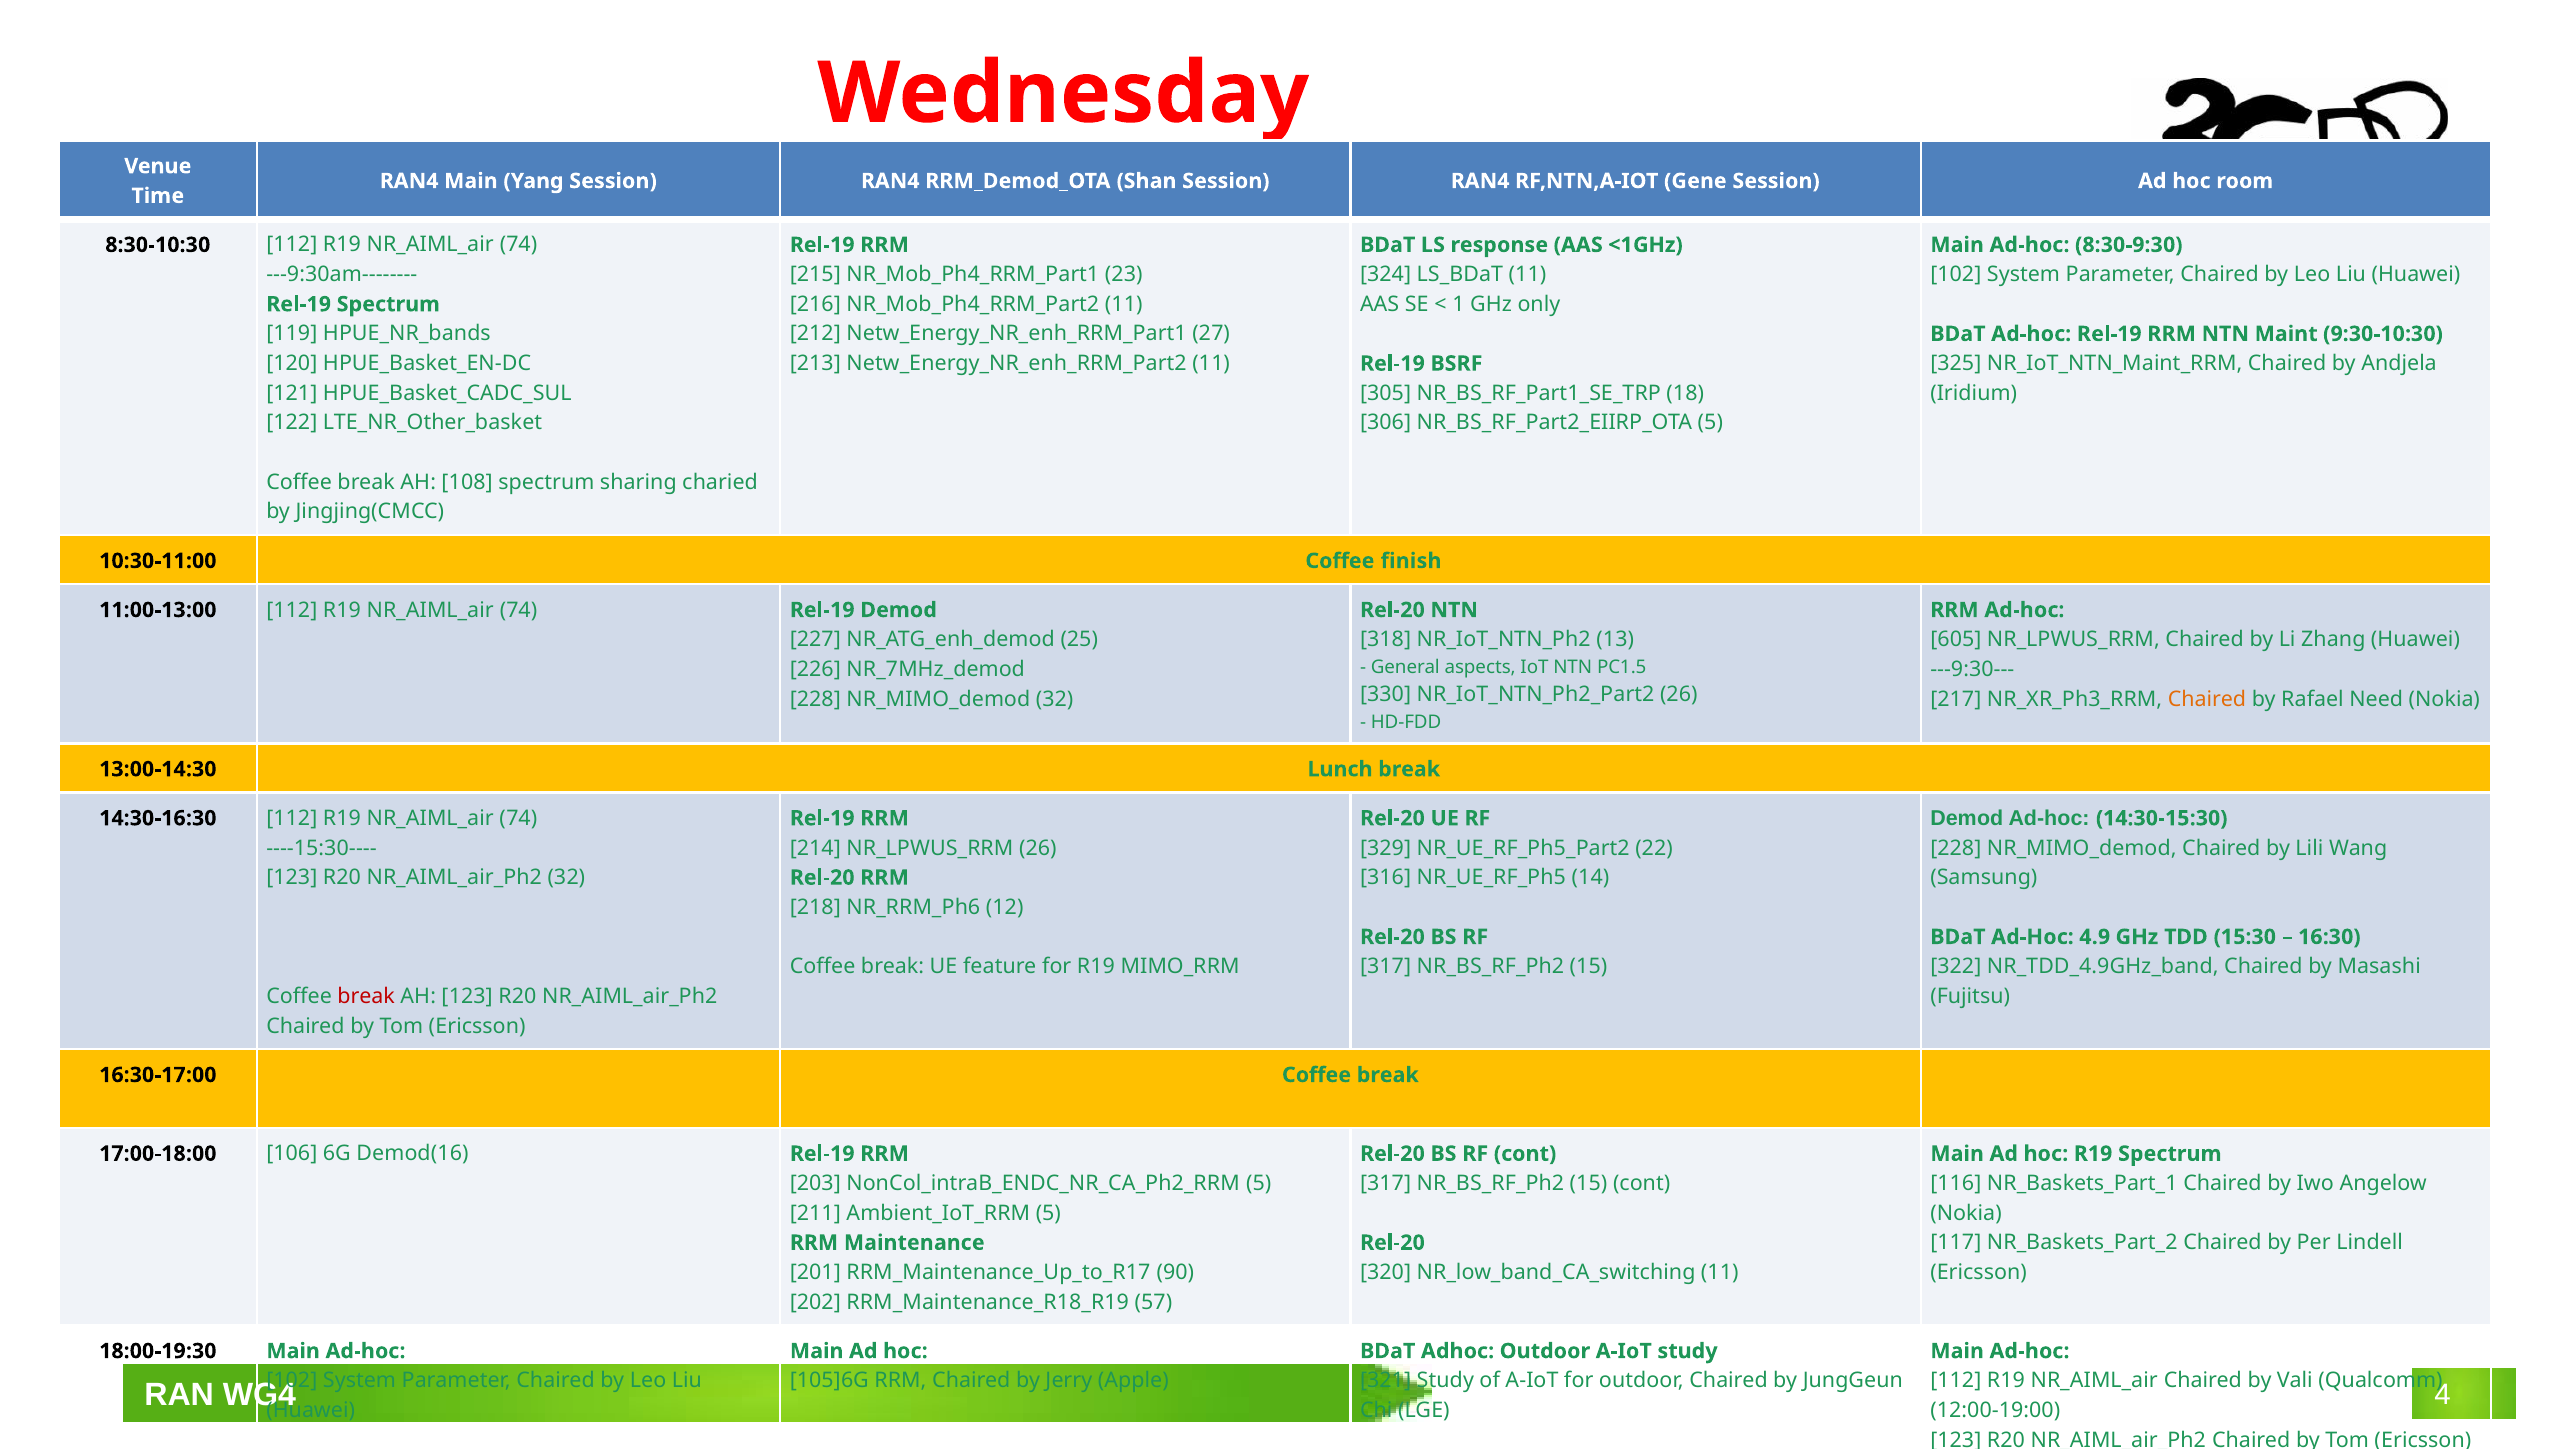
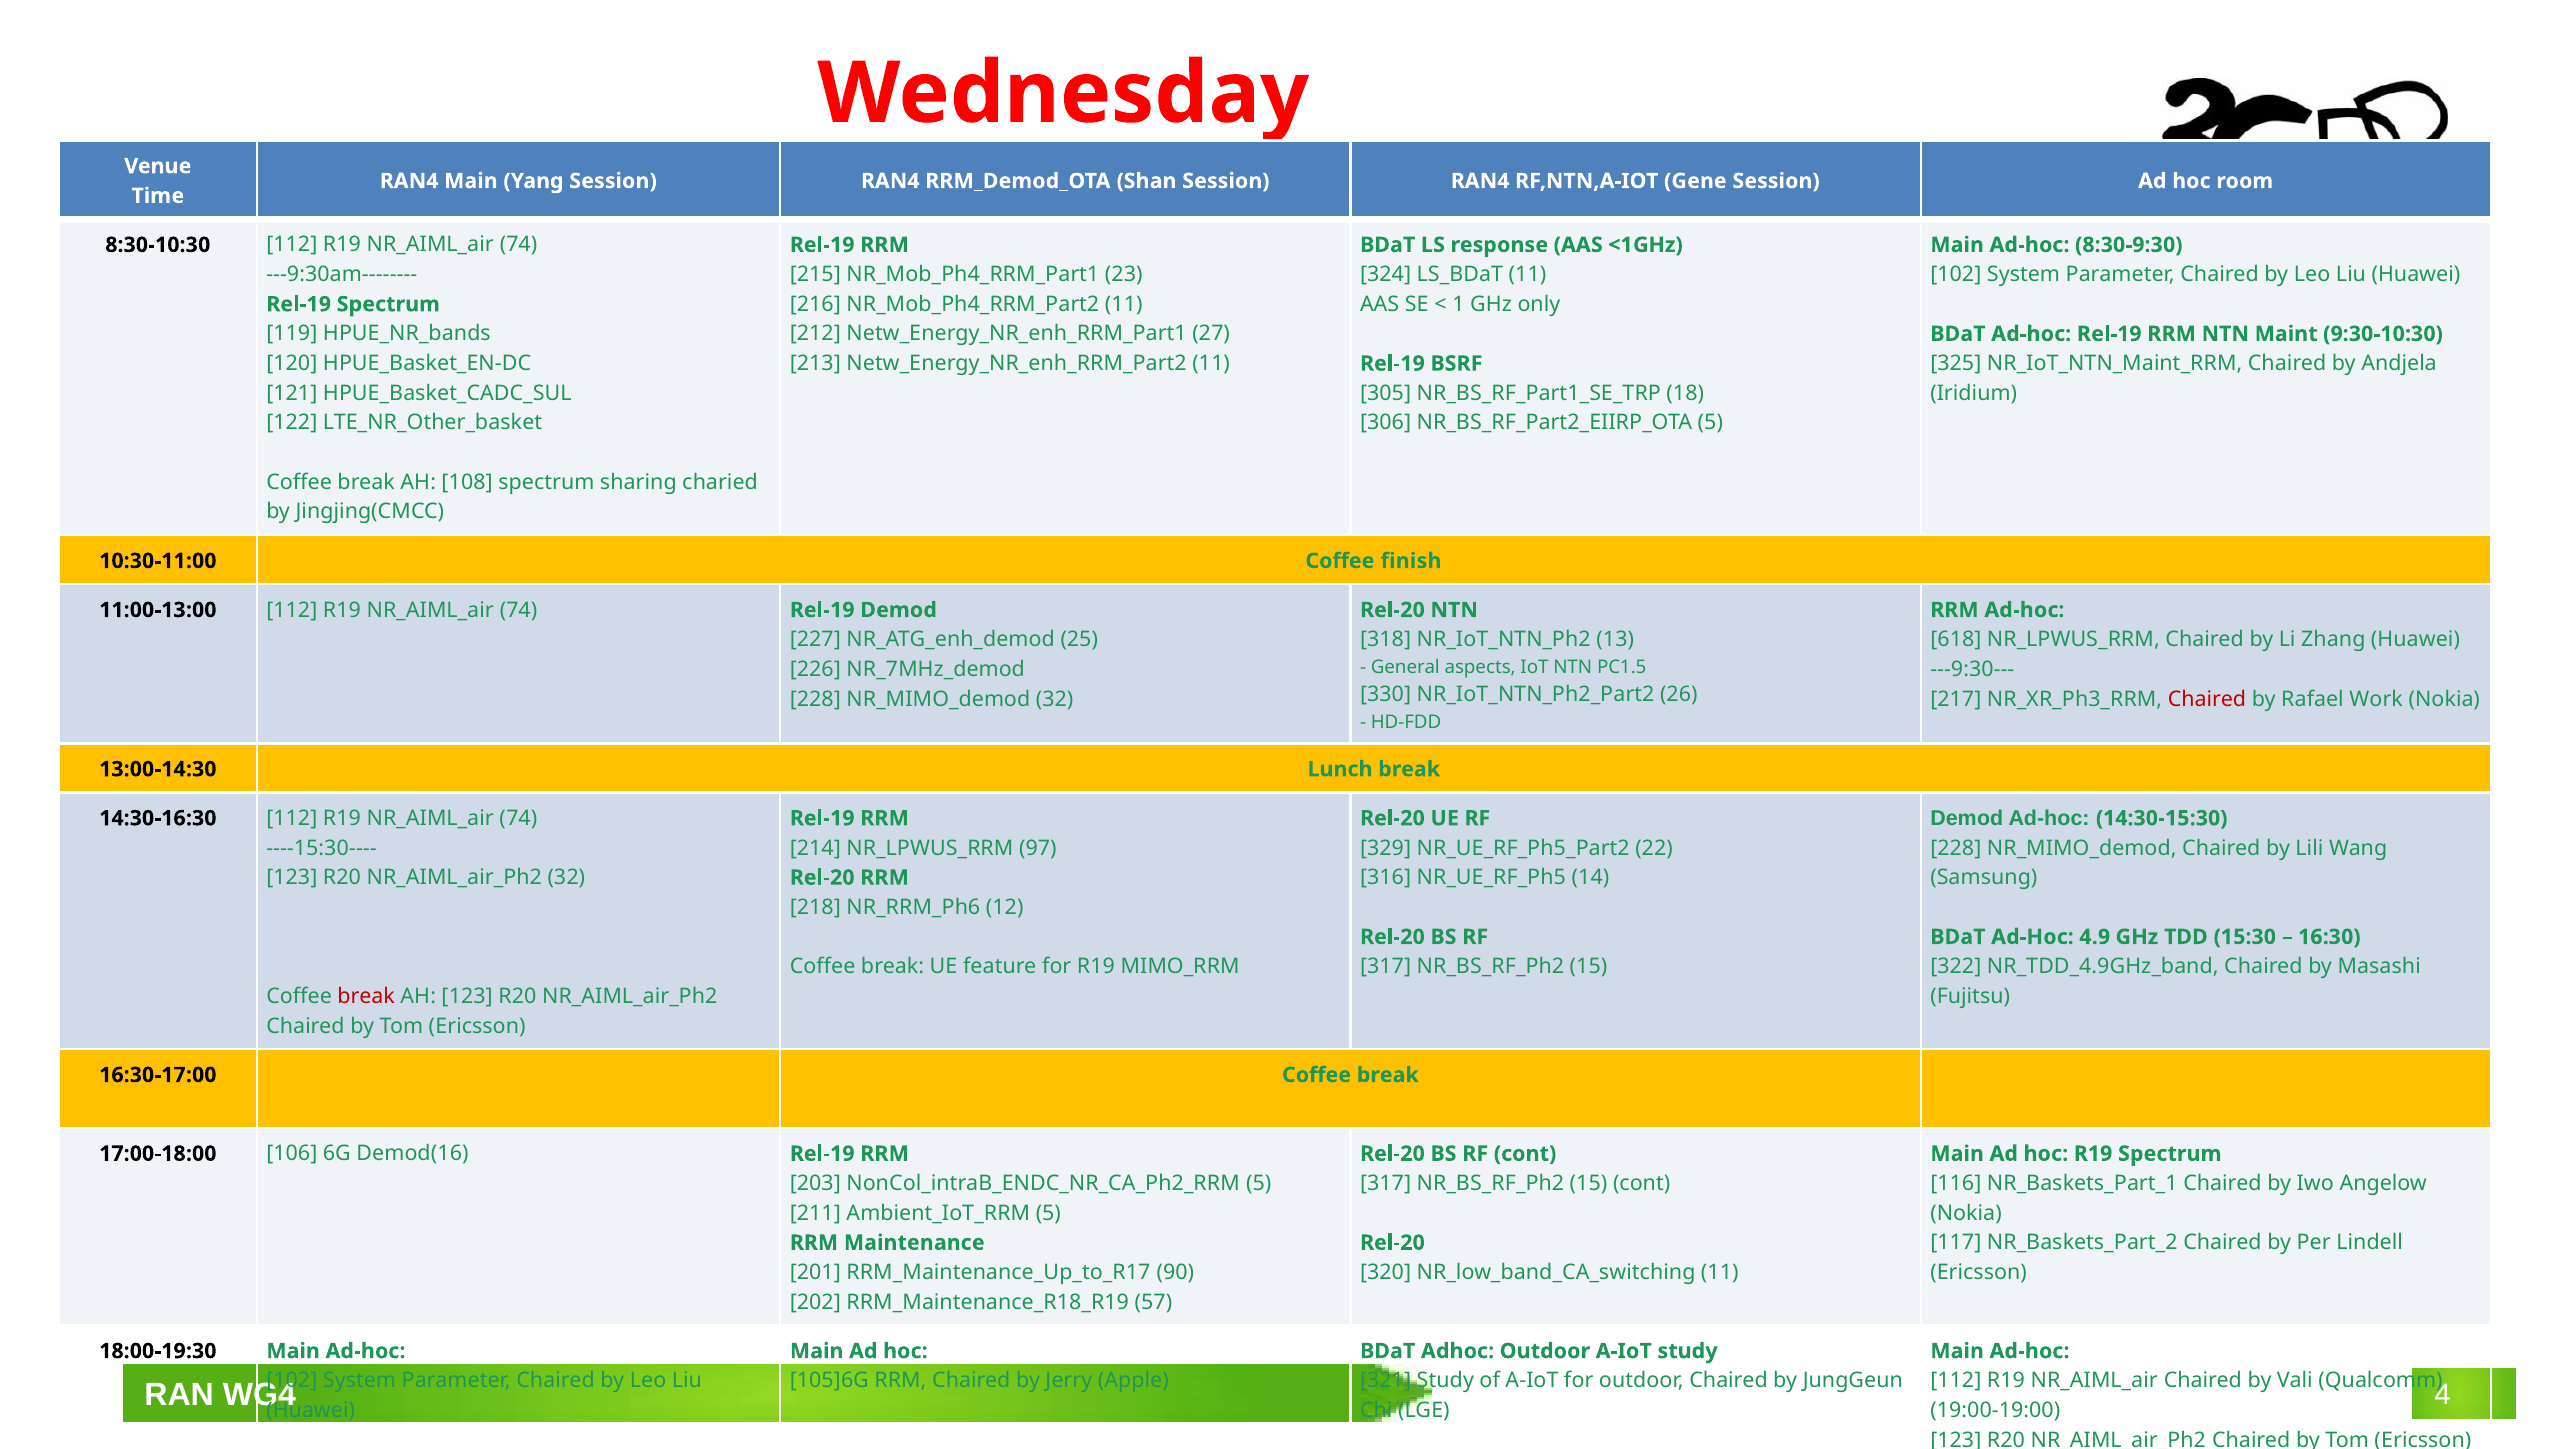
605: 605 -> 618
Chaired at (2207, 699) colour: orange -> red
Need: Need -> Work
26 at (1038, 848): 26 -> 97
12:00-19:00: 12:00-19:00 -> 19:00-19:00
